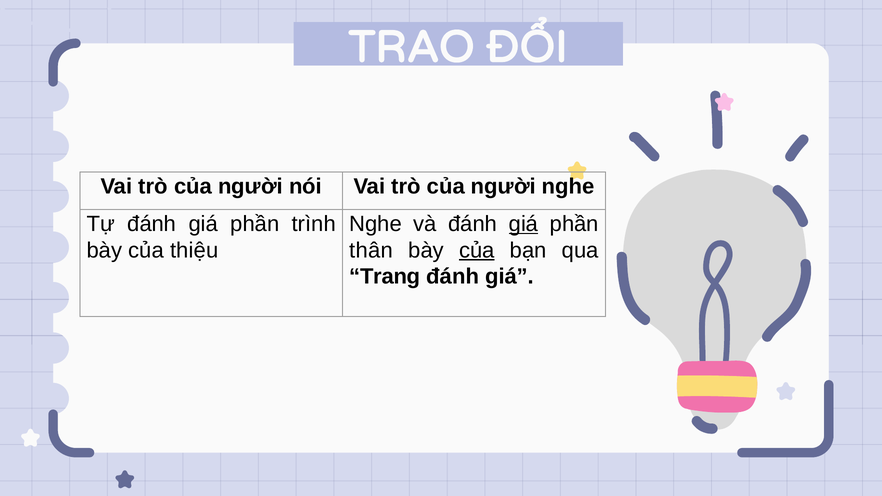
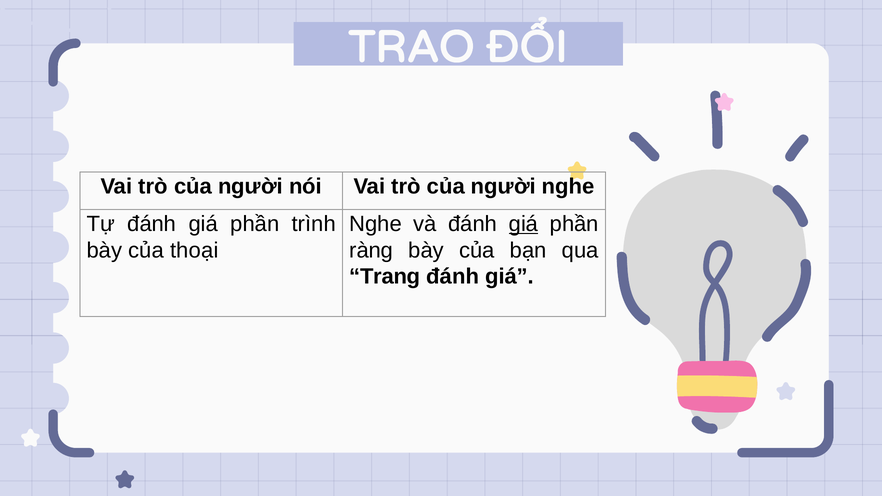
thiệu: thiệu -> thoại
thân: thân -> ràng
của at (477, 250) underline: present -> none
